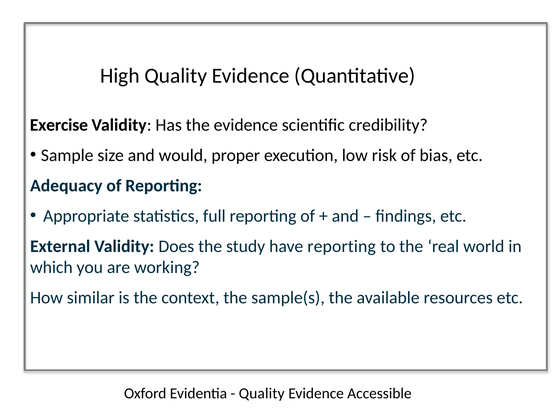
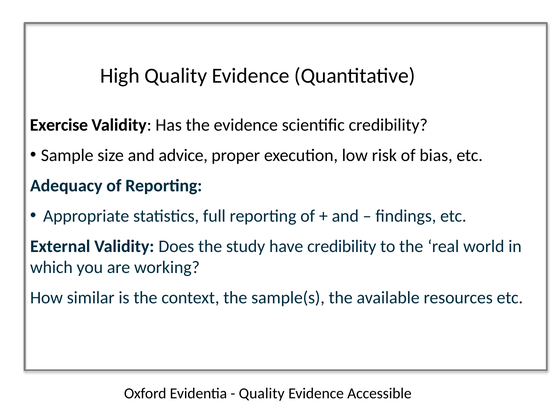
would: would -> advice
have reporting: reporting -> credibility
